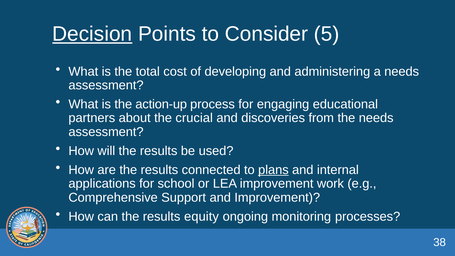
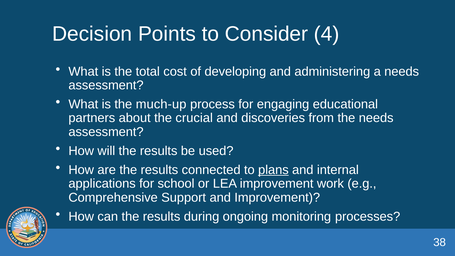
Decision underline: present -> none
5: 5 -> 4
action-up: action-up -> much-up
equity: equity -> during
